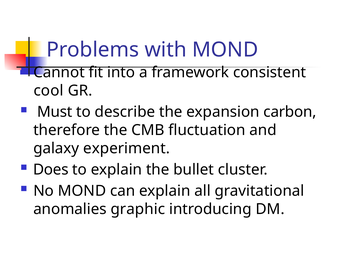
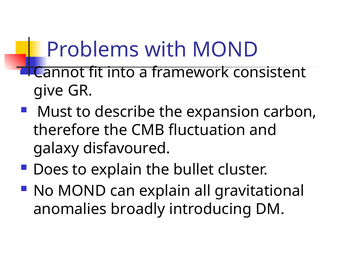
cool: cool -> give
experiment: experiment -> disfavoured
graphic: graphic -> broadly
